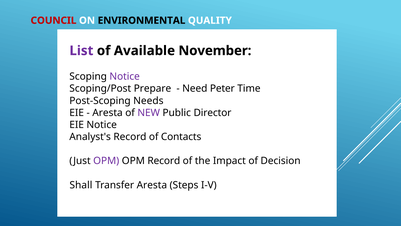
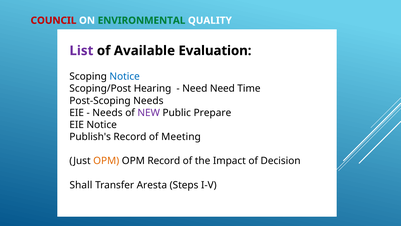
ENVIRONMENTAL colour: black -> green
November: November -> Evaluation
Notice at (125, 76) colour: purple -> blue
Prepare: Prepare -> Hearing
Need Peter: Peter -> Need
Aresta at (108, 113): Aresta -> Needs
Director: Director -> Prepare
Analyst's: Analyst's -> Publish's
Contacts: Contacts -> Meeting
OPM at (106, 161) colour: purple -> orange
